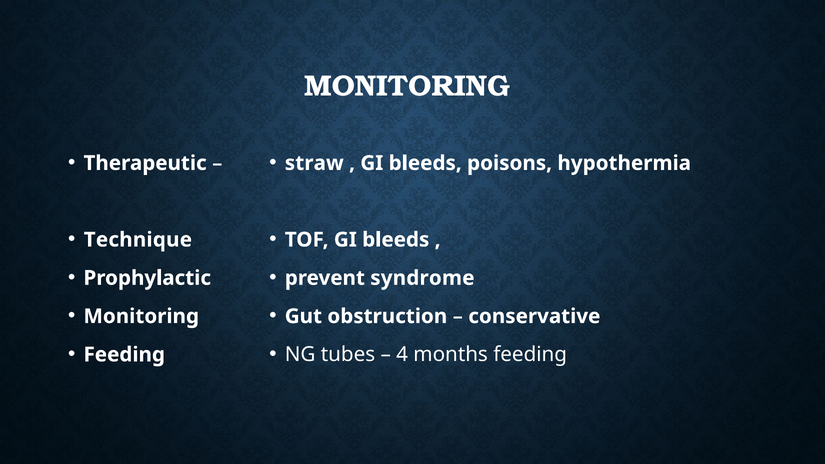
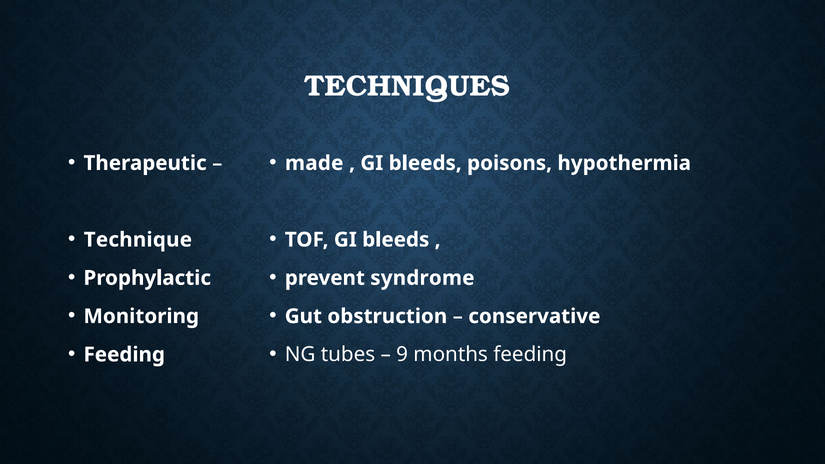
MONITORING at (407, 86): MONITORING -> TECHNIQUES
straw: straw -> made
4: 4 -> 9
